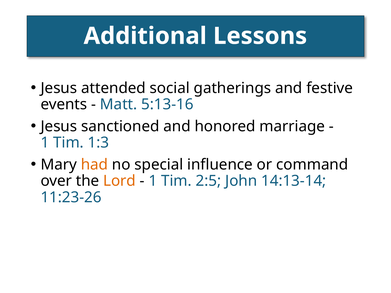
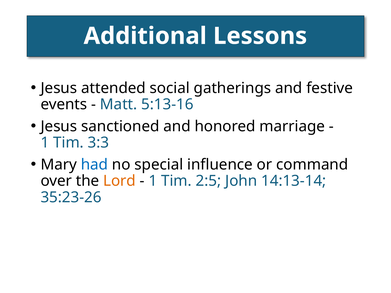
1:3: 1:3 -> 3:3
had colour: orange -> blue
11:23-26: 11:23-26 -> 35:23-26
